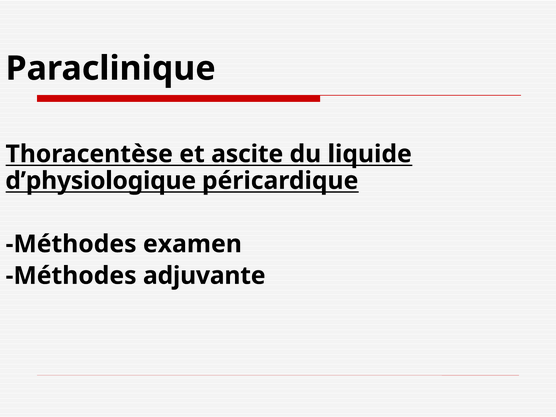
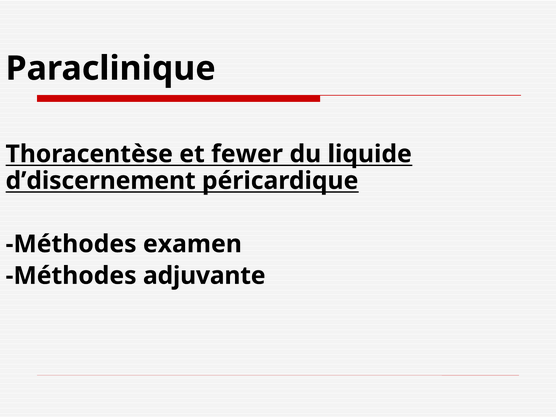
ascite: ascite -> fewer
d’physiologique: d’physiologique -> d’discernement
